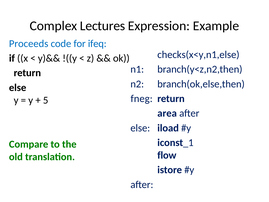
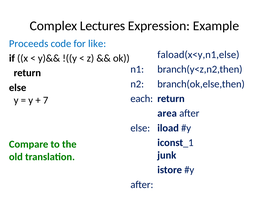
ifeq: ifeq -> like
checks(x<y,n1,else: checks(x<y,n1,else -> faload(x<y,n1,else
fneg: fneg -> each
5: 5 -> 7
flow: flow -> junk
